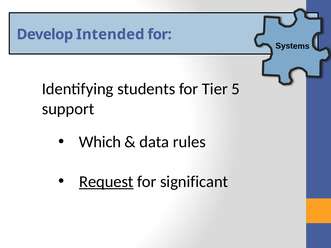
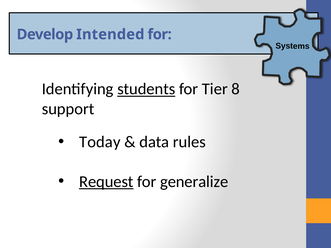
students underline: none -> present
5: 5 -> 8
Which: Which -> Today
significant: significant -> generalize
